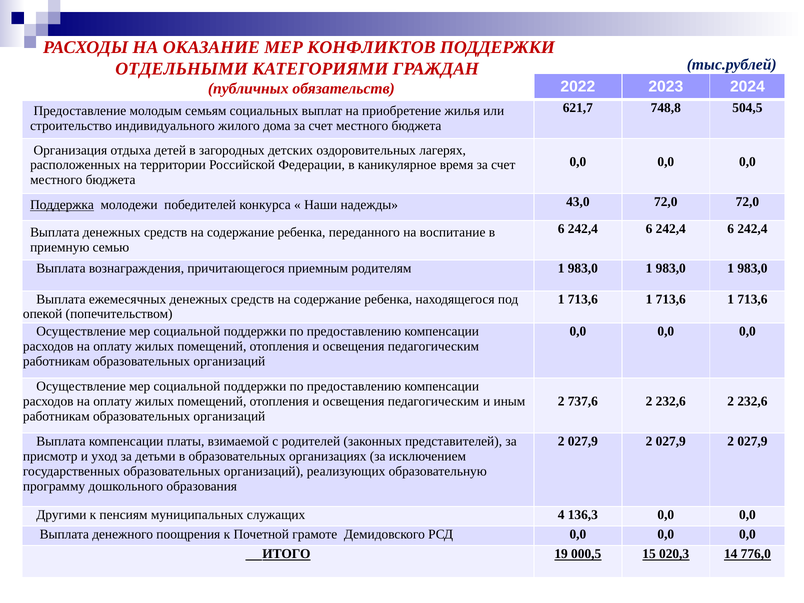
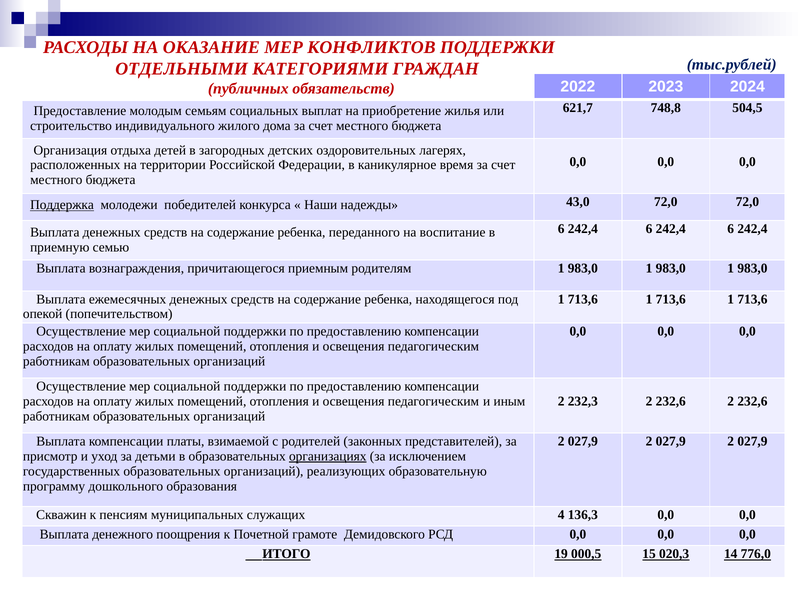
737,6: 737,6 -> 232,3
организациях underline: none -> present
Другими: Другими -> Скважин
